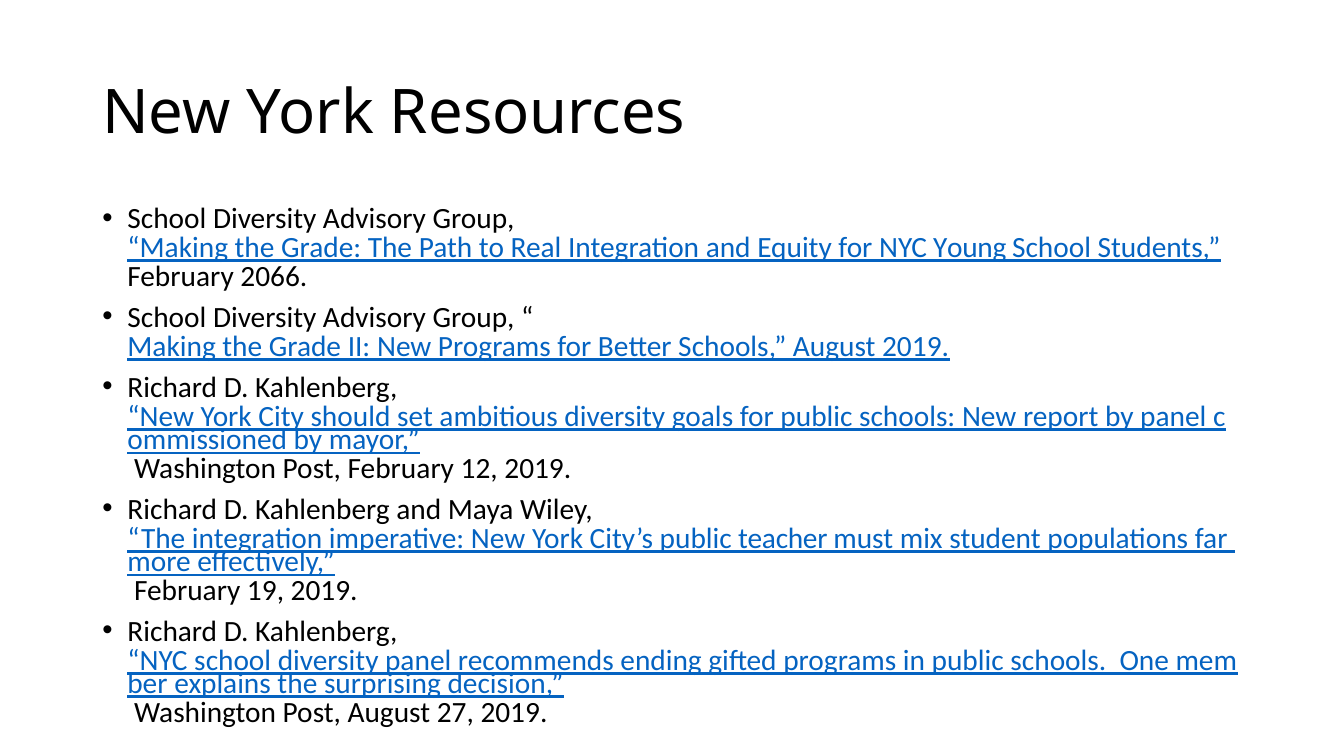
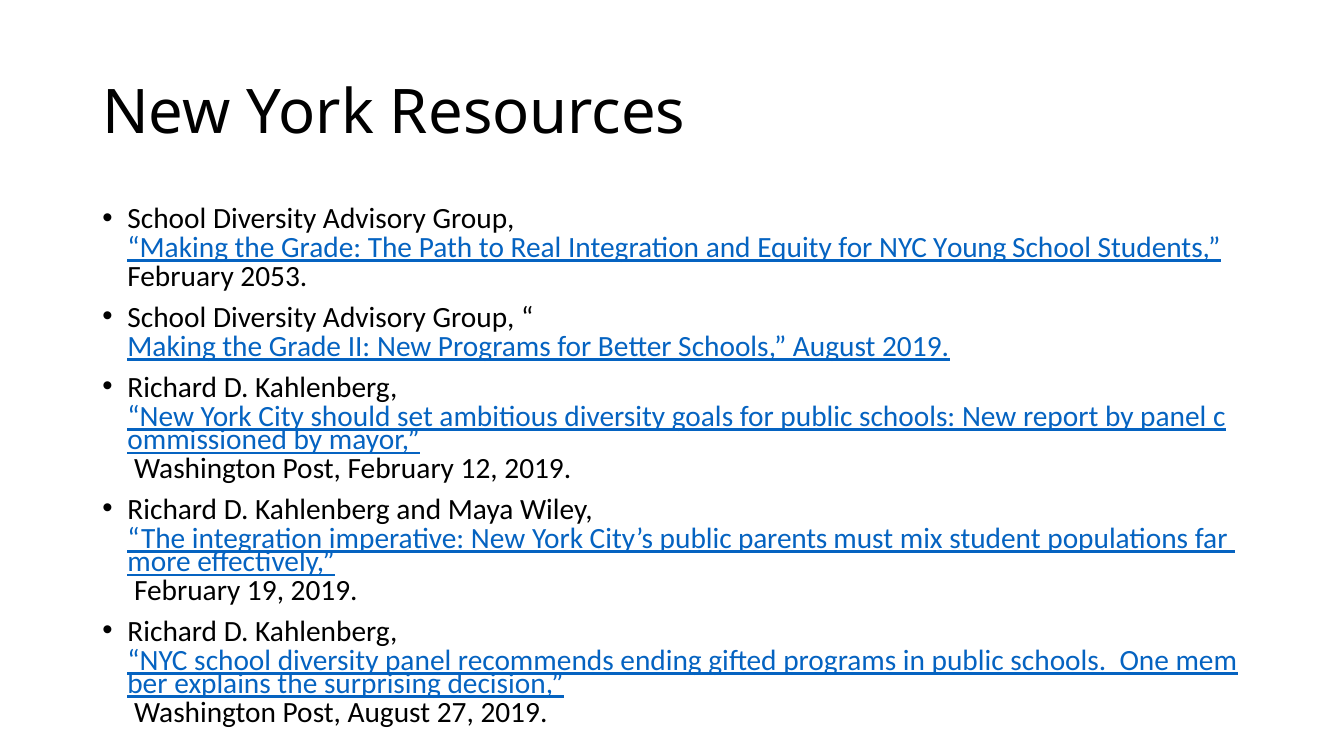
2066: 2066 -> 2053
teacher: teacher -> parents
